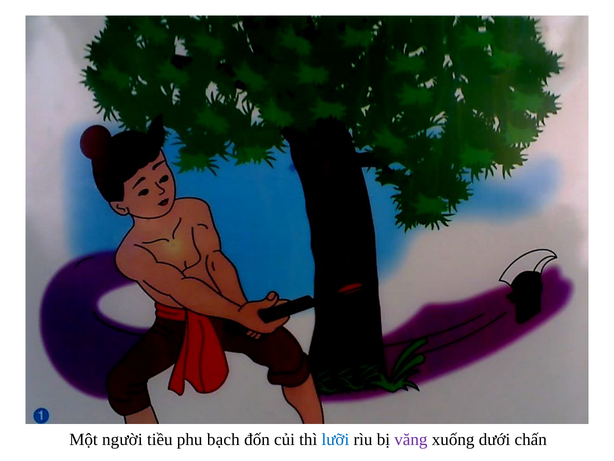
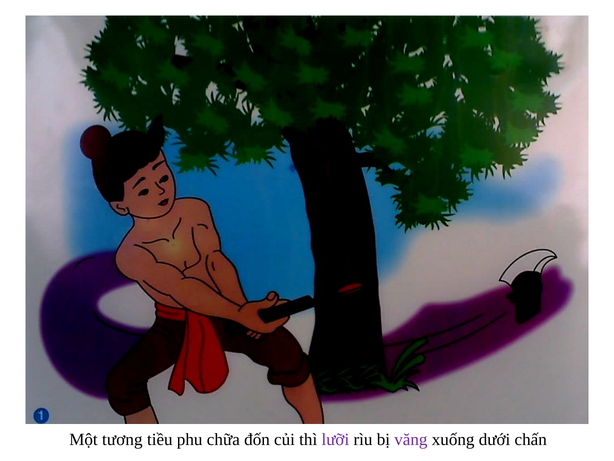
người: người -> tương
bạch: bạch -> chữa
lưỡi colour: blue -> purple
